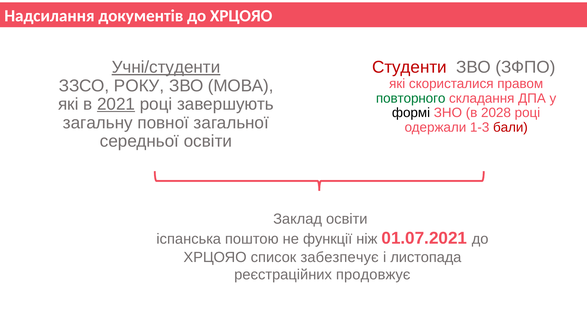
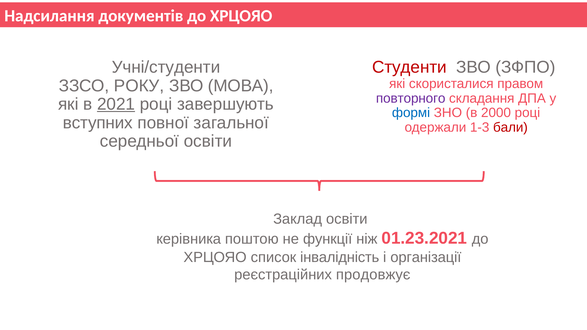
Учні/студенти underline: present -> none
повторного colour: green -> purple
формі colour: black -> blue
2028: 2028 -> 2000
загальну: загальну -> вступних
іспанська: іспанська -> керівника
01.07.2021: 01.07.2021 -> 01.23.2021
забезпечує: забезпечує -> інвалідність
листопада: листопада -> організації
